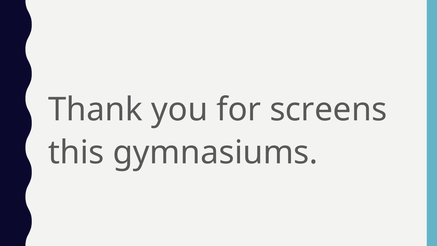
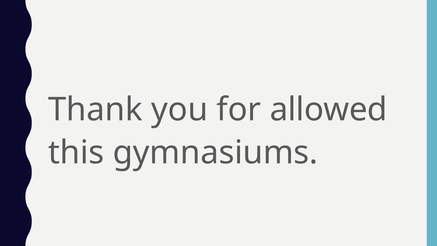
screens: screens -> allowed
